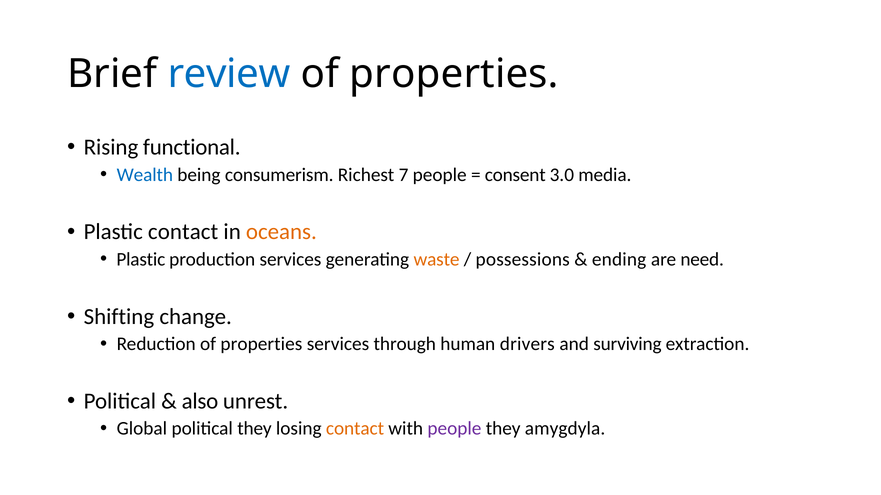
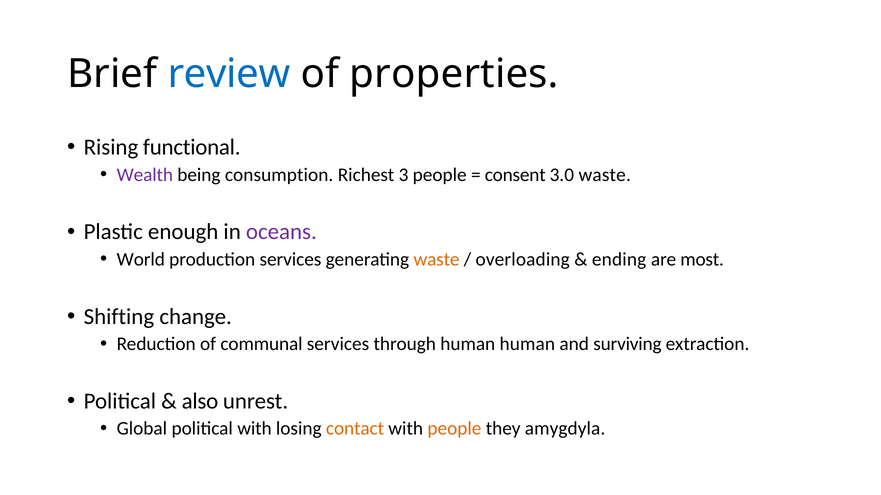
Wealth colour: blue -> purple
consumerism: consumerism -> consumption
7: 7 -> 3
3.0 media: media -> waste
Plastic contact: contact -> enough
oceans colour: orange -> purple
Plastic at (141, 260): Plastic -> World
possessions: possessions -> overloading
need: need -> most
Reduction of properties: properties -> communal
human drivers: drivers -> human
political they: they -> with
people at (454, 429) colour: purple -> orange
